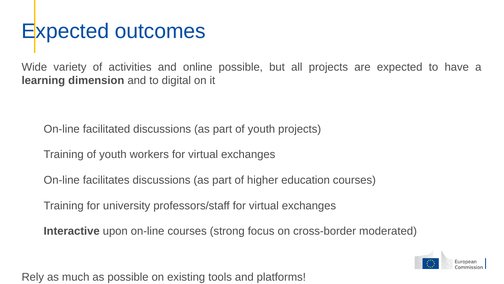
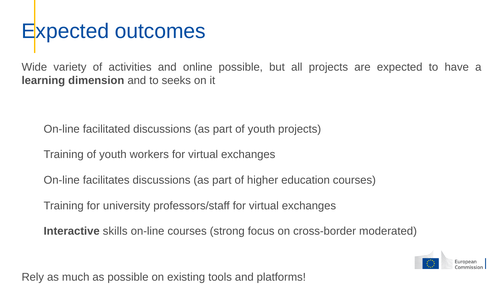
digital: digital -> seeks
upon: upon -> skills
